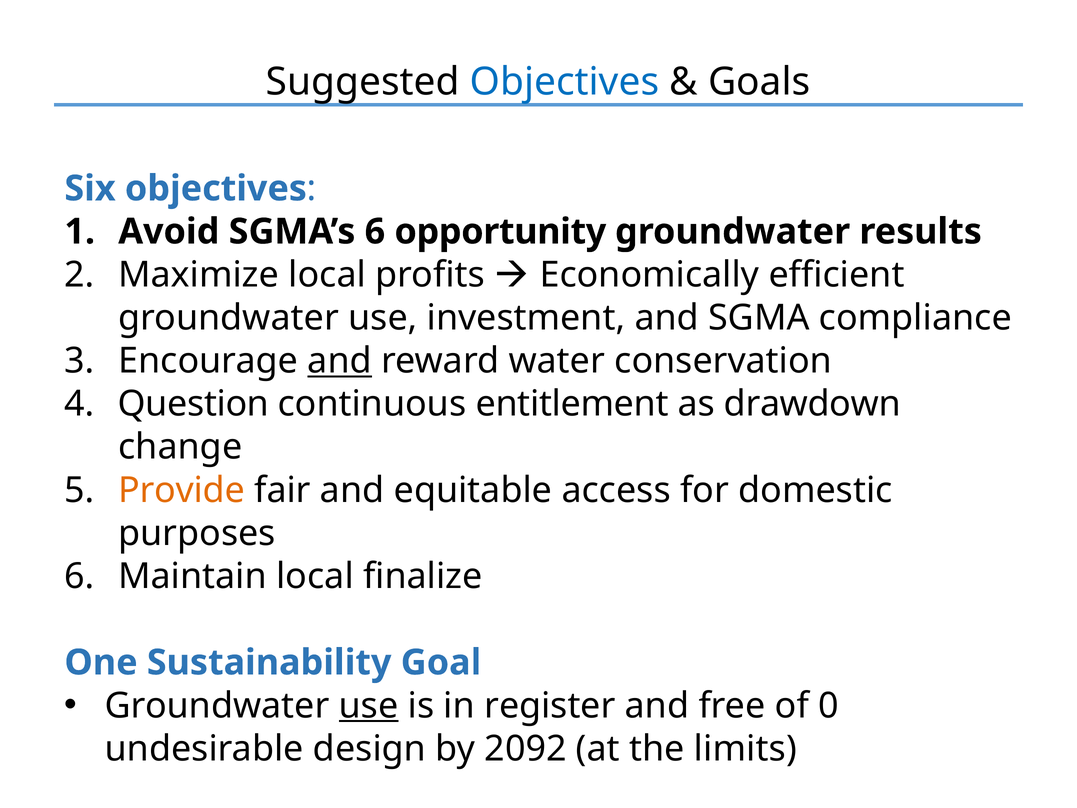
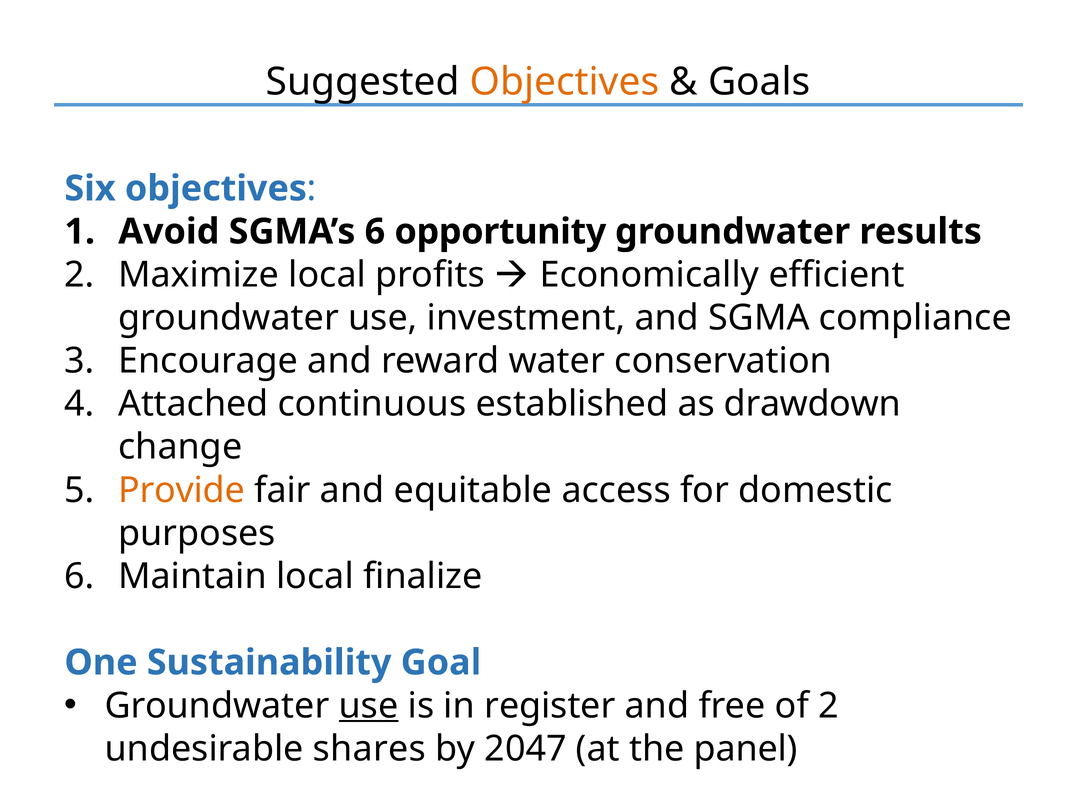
Objectives at (565, 82) colour: blue -> orange
and at (340, 361) underline: present -> none
Question: Question -> Attached
entitlement: entitlement -> established
of 0: 0 -> 2
design: design -> shares
2092: 2092 -> 2047
limits: limits -> panel
